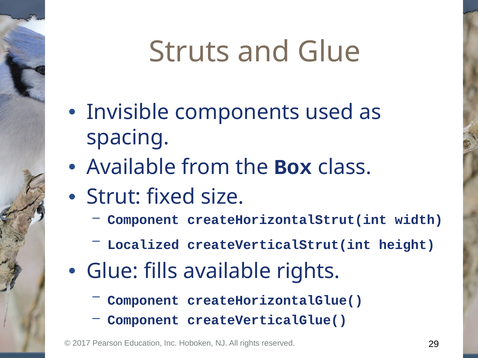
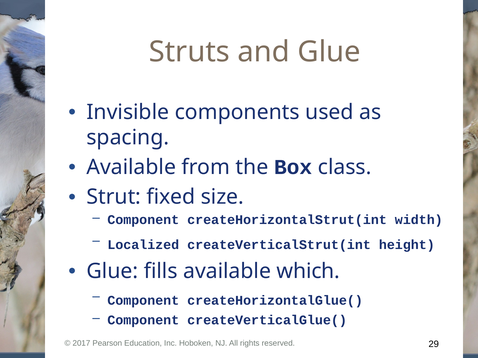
available rights: rights -> which
